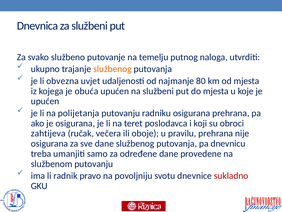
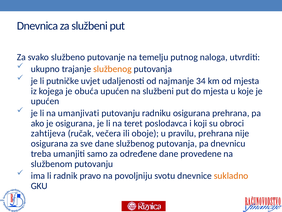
obvezna: obvezna -> putničke
80: 80 -> 34
polijetanja: polijetanja -> umanjivati
sukladno colour: red -> orange
